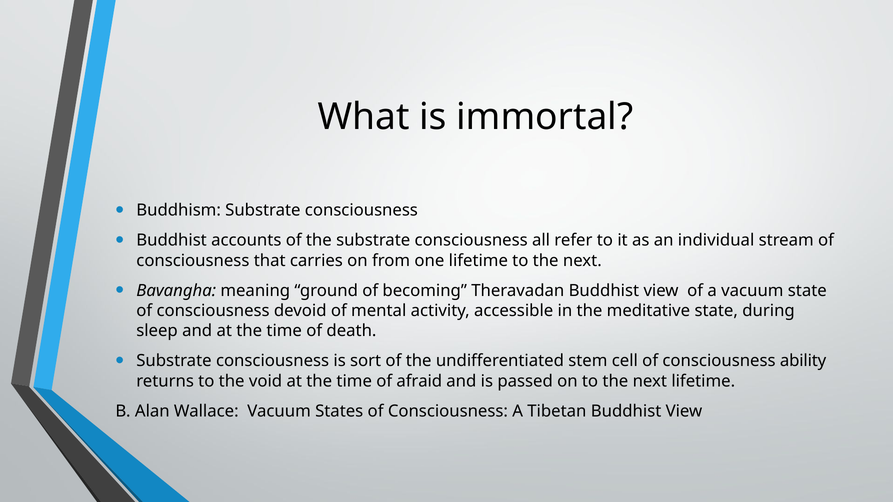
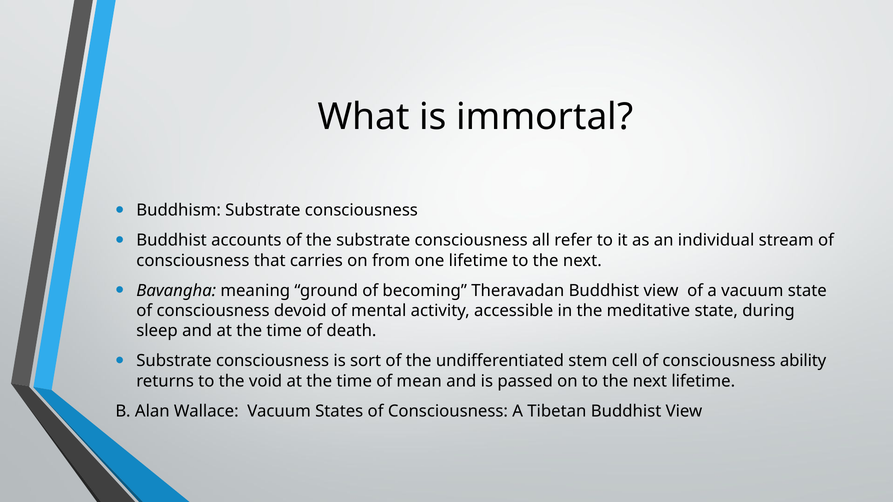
afraid: afraid -> mean
